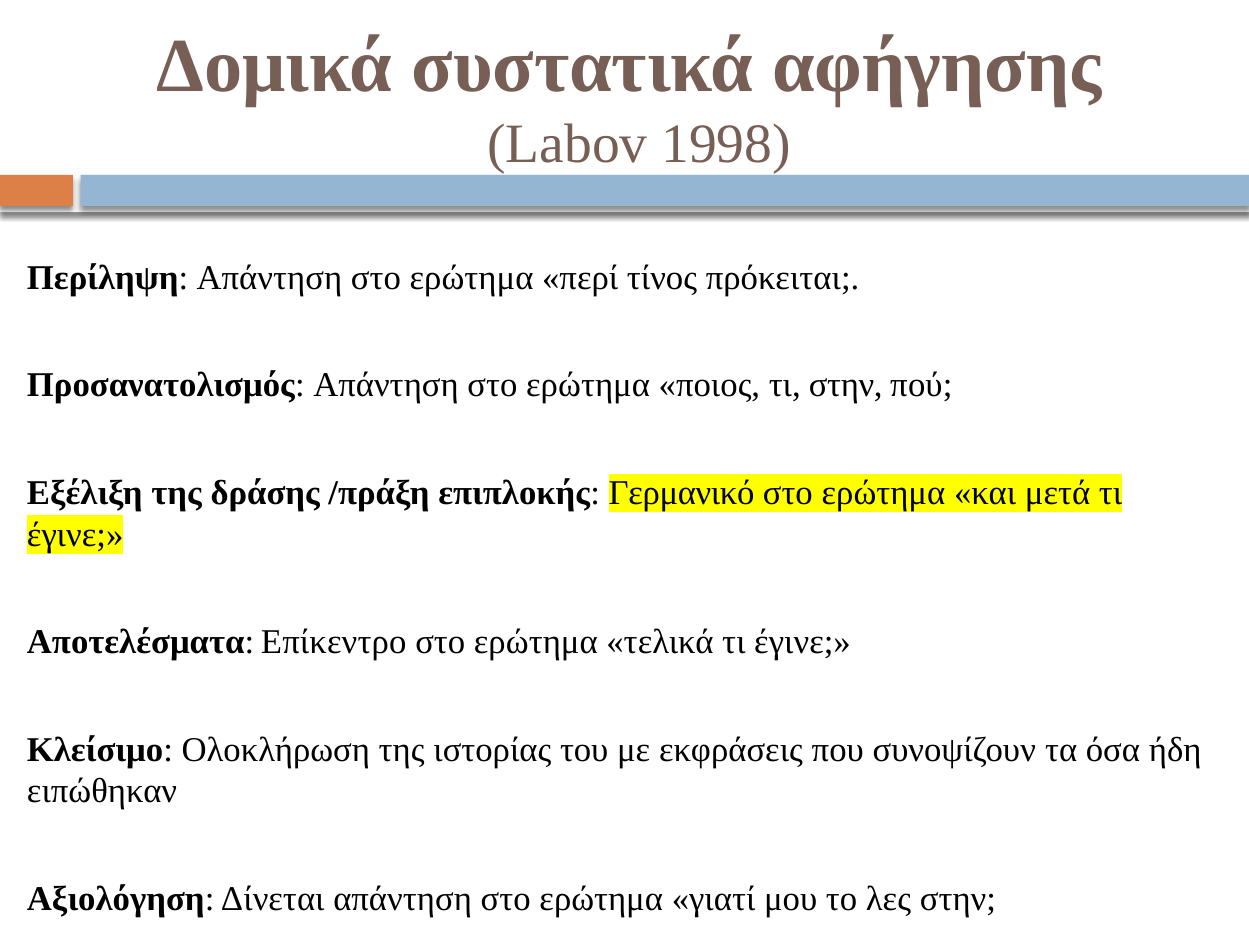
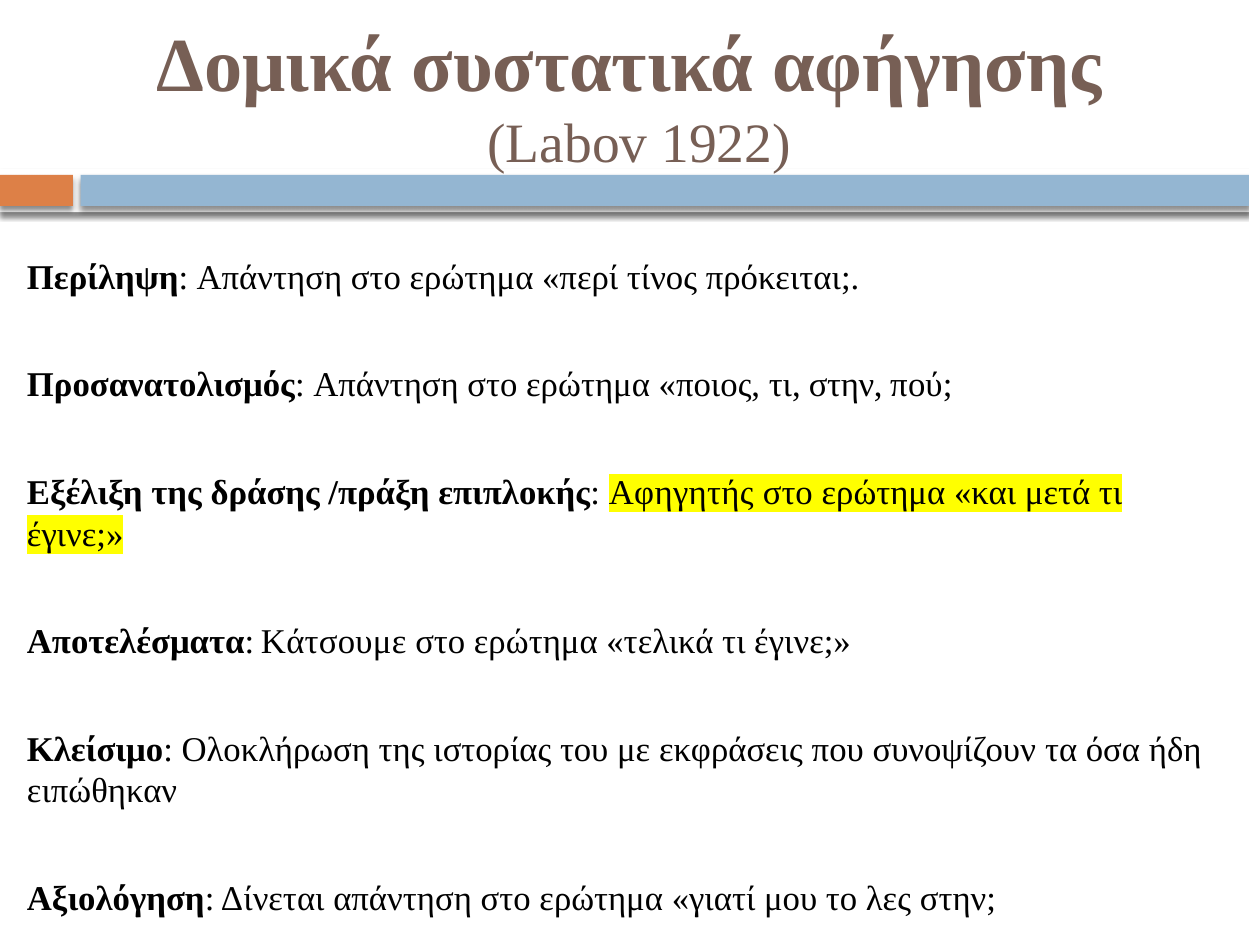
1998: 1998 -> 1922
Γερμανικό: Γερμανικό -> Αφηγητής
Επίκεντρο: Επίκεντρο -> Κάτσουμε
